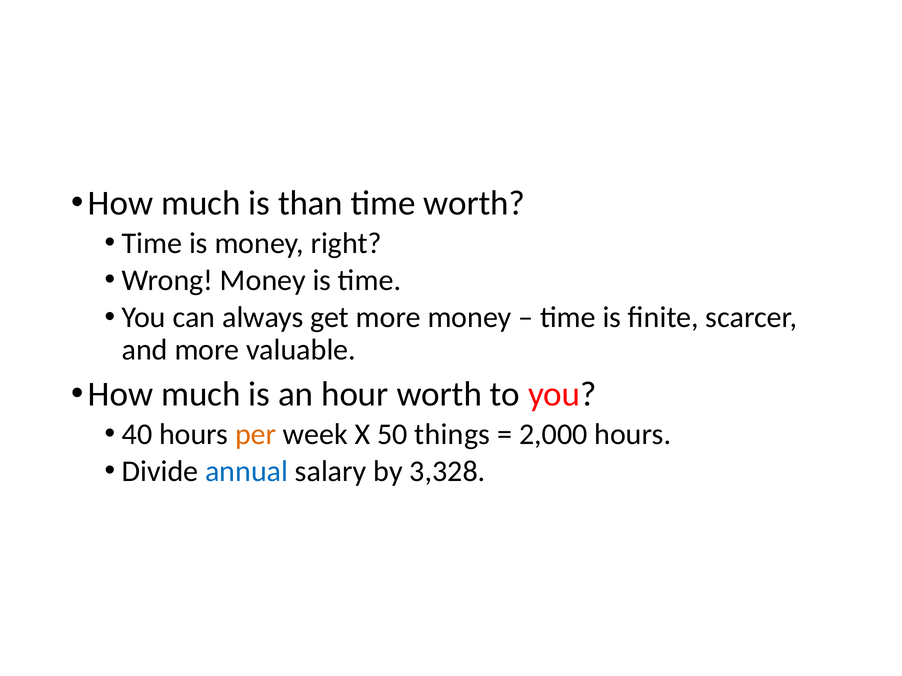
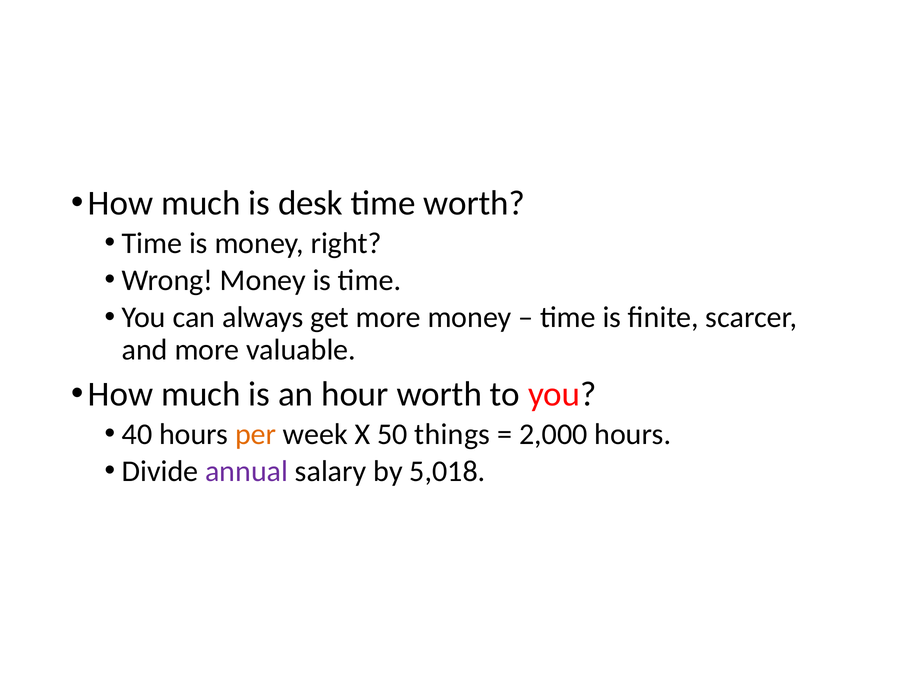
than: than -> desk
annual colour: blue -> purple
3,328: 3,328 -> 5,018
